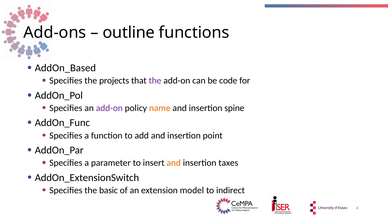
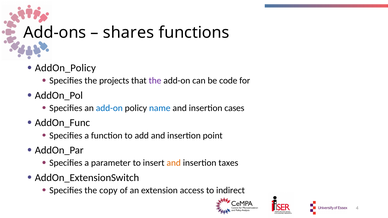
outline: outline -> shares
AddOn_Based: AddOn_Based -> AddOn_Policy
add-on at (109, 108) colour: purple -> blue
name colour: orange -> blue
spine: spine -> cases
basic: basic -> copy
model: model -> access
